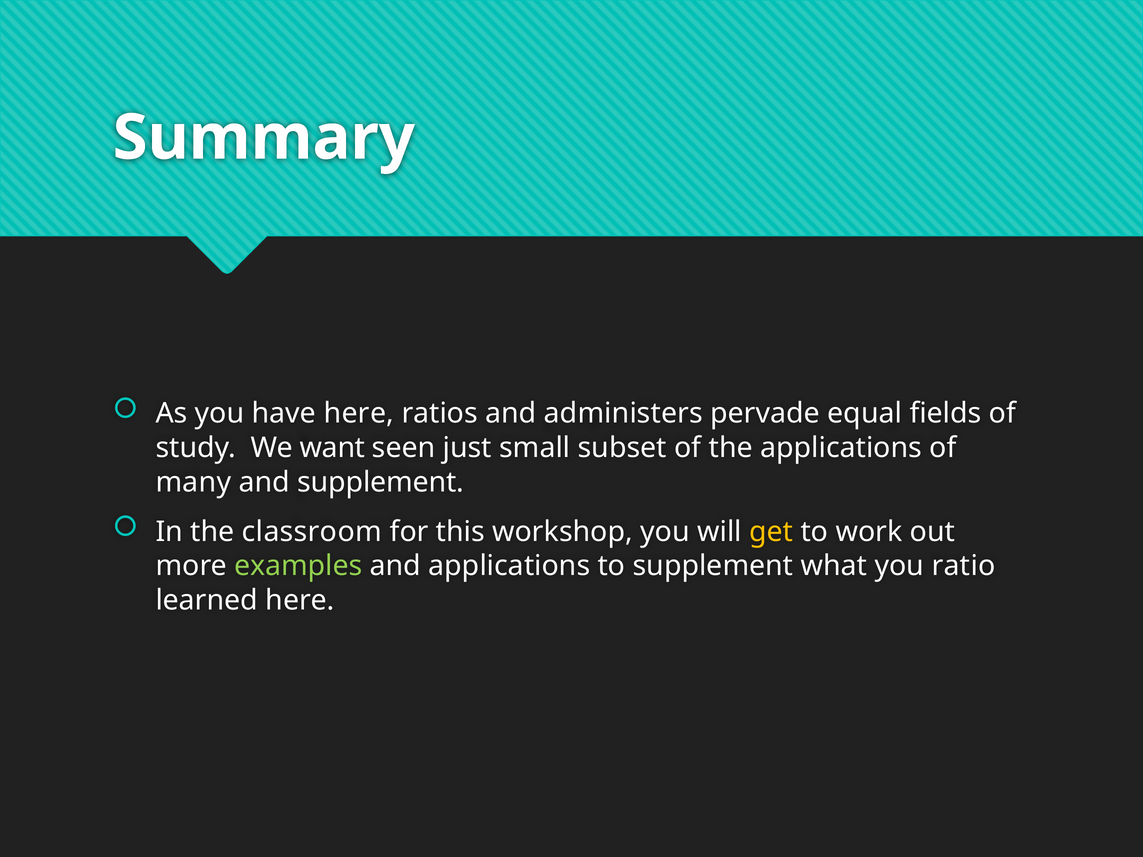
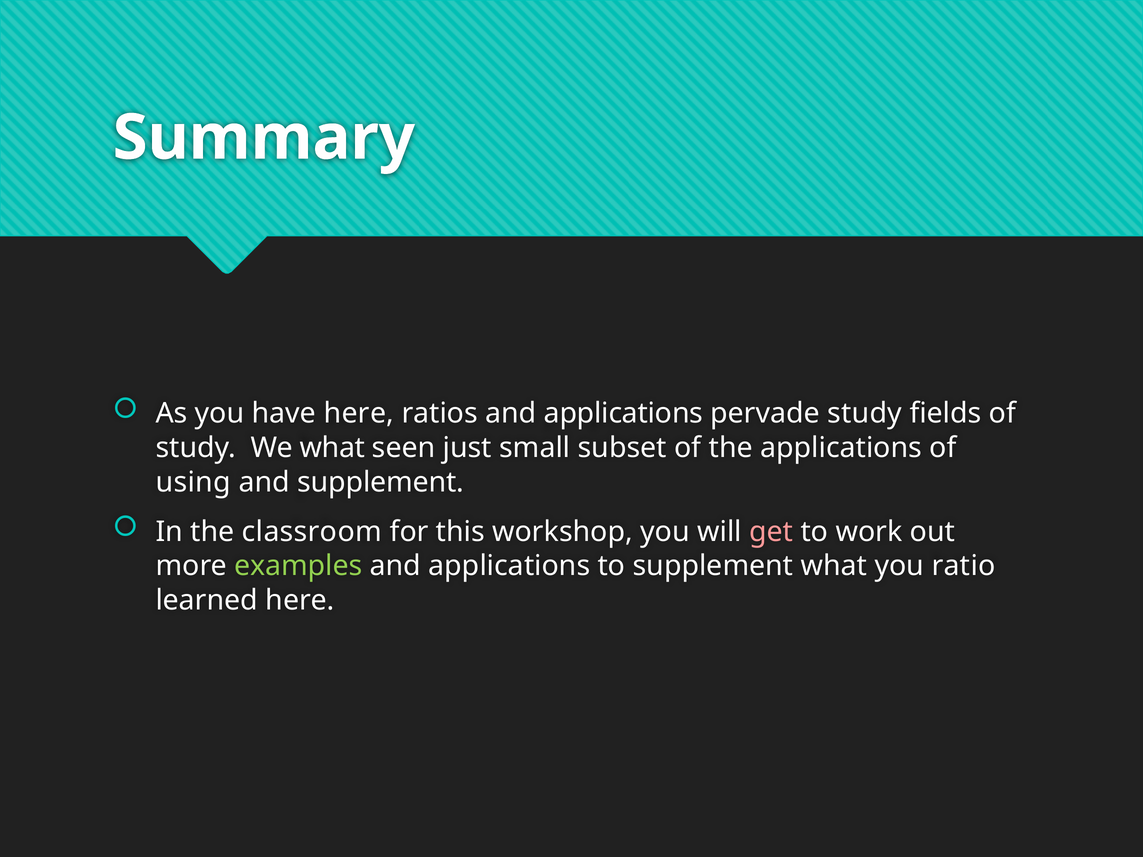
ratios and administers: administers -> applications
pervade equal: equal -> study
We want: want -> what
many: many -> using
get colour: yellow -> pink
